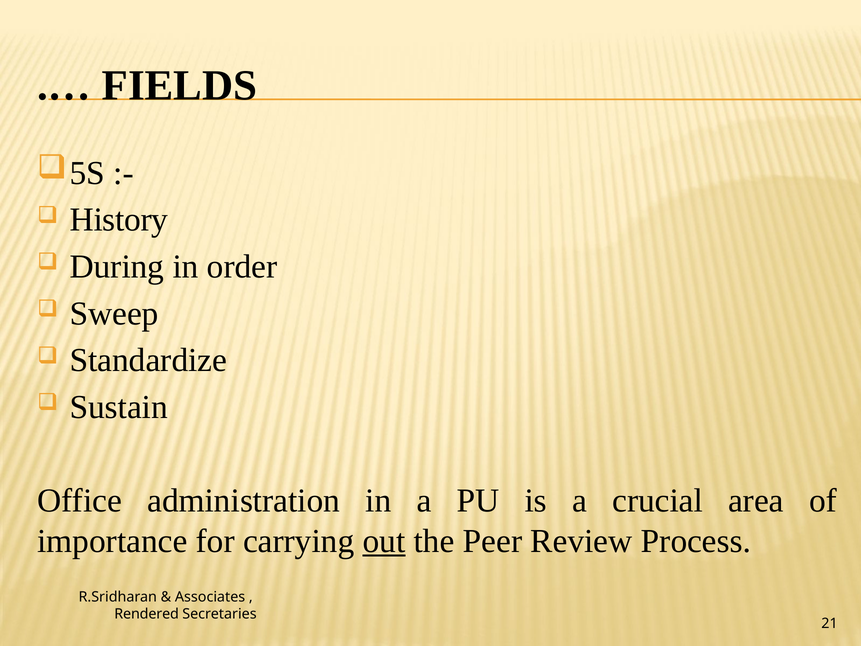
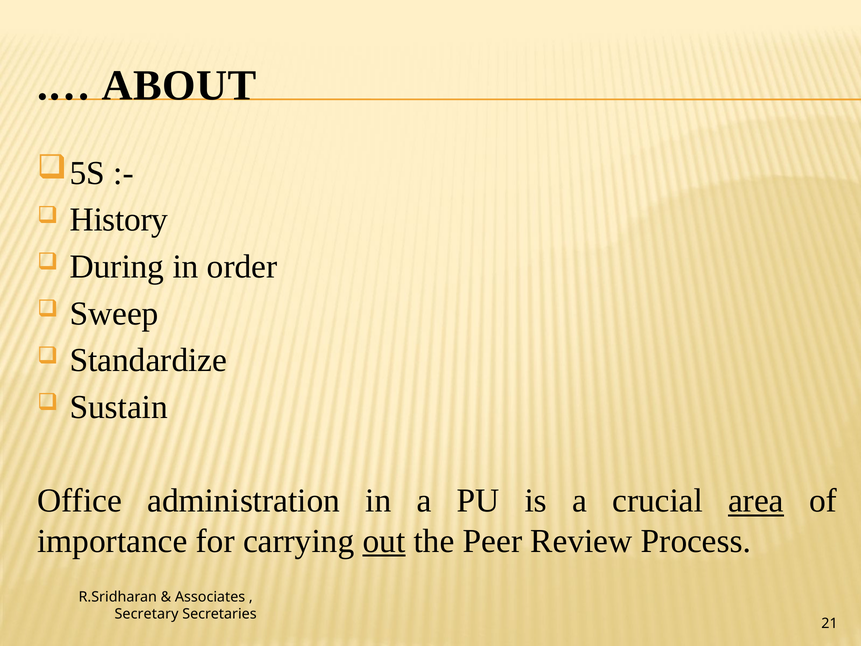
FIELDS: FIELDS -> ABOUT
area underline: none -> present
Rendered: Rendered -> Secretary
